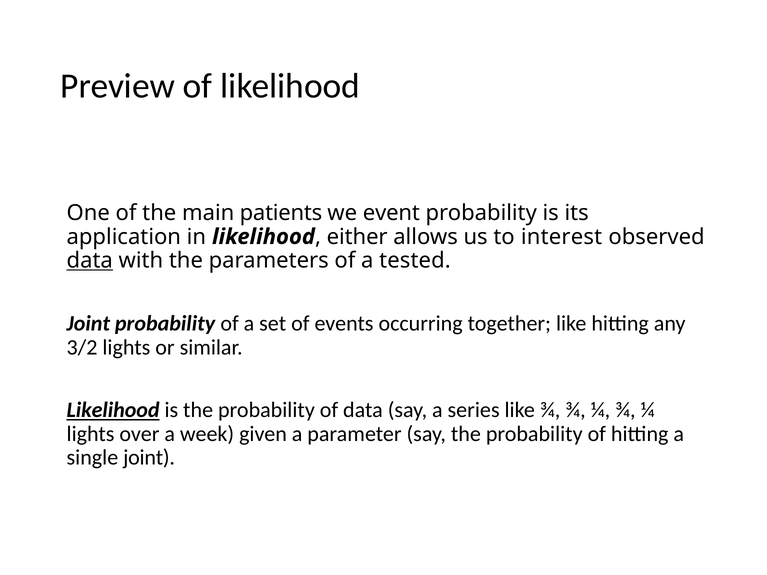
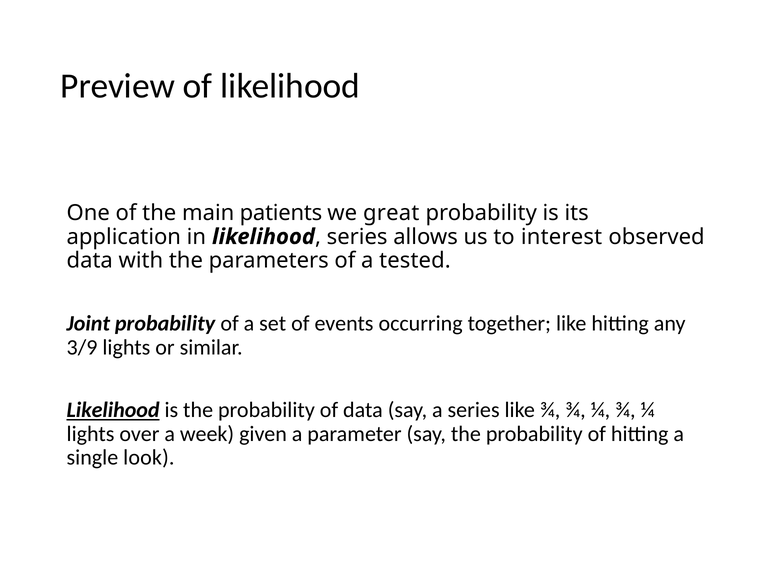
event: event -> great
either at (357, 237): either -> series
data at (90, 261) underline: present -> none
3/2: 3/2 -> 3/9
single joint: joint -> look
